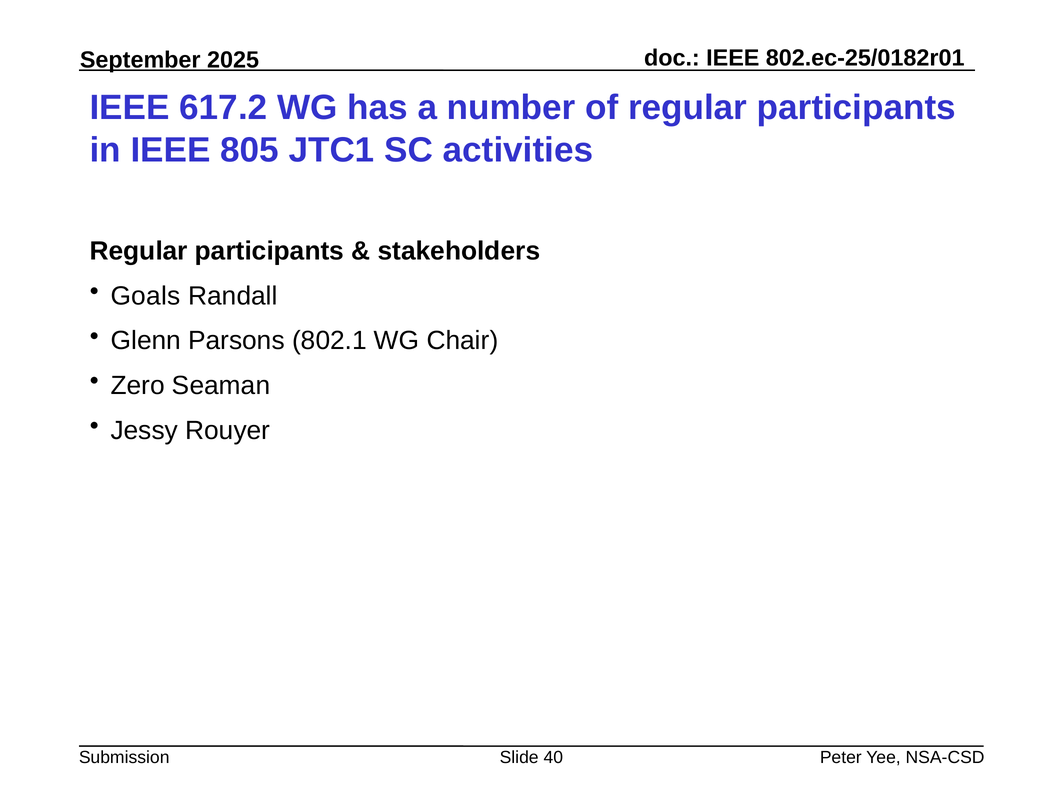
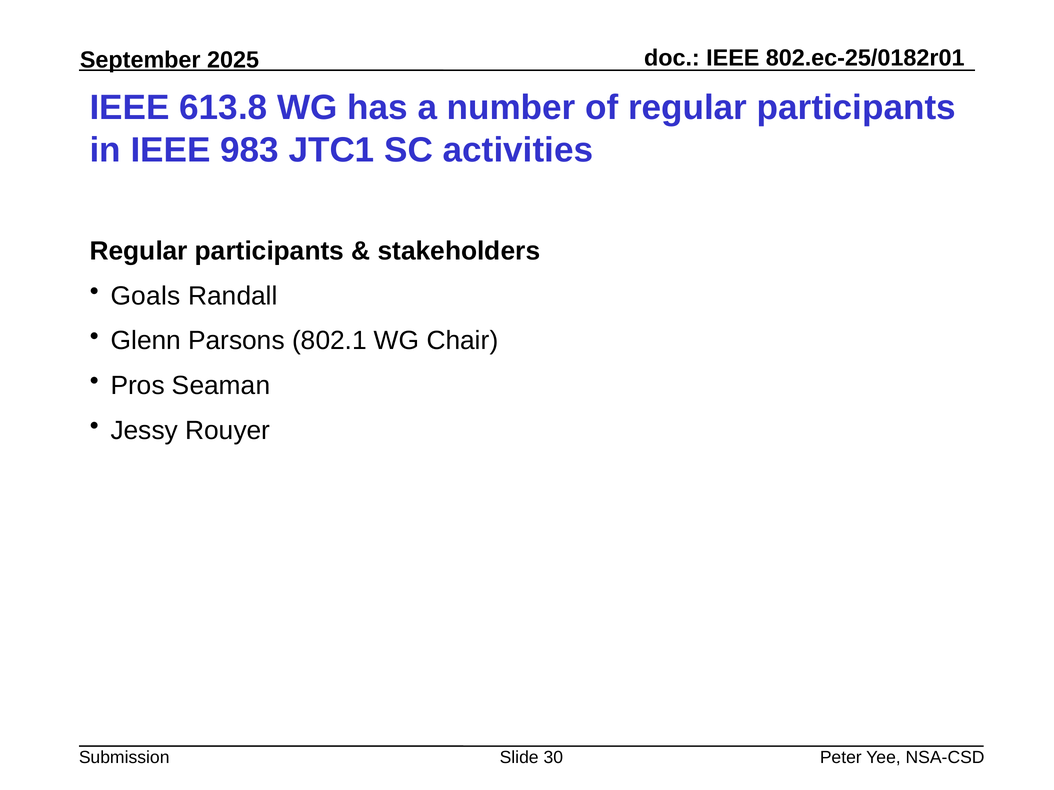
617.2: 617.2 -> 613.8
805: 805 -> 983
Zero: Zero -> Pros
40: 40 -> 30
